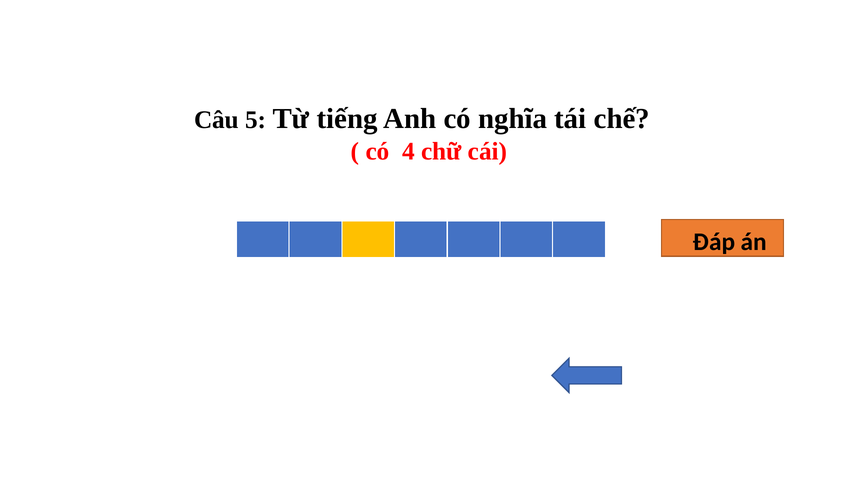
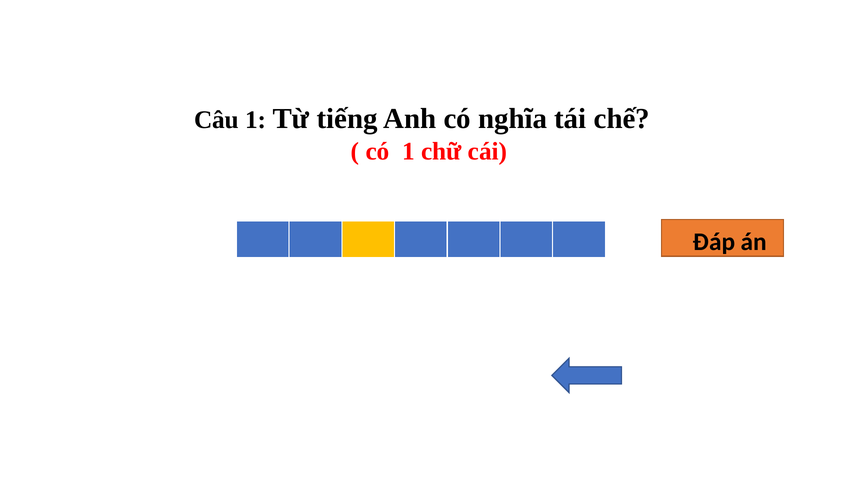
Câu 5: 5 -> 1
có 4: 4 -> 1
